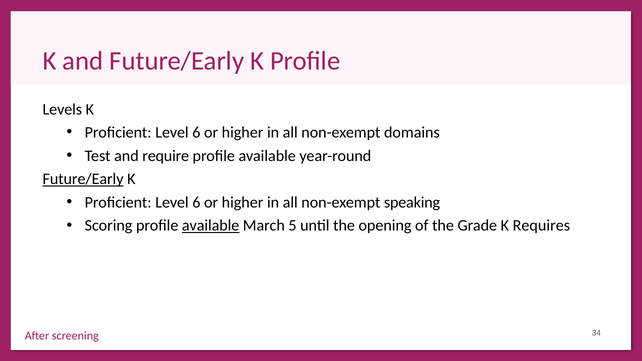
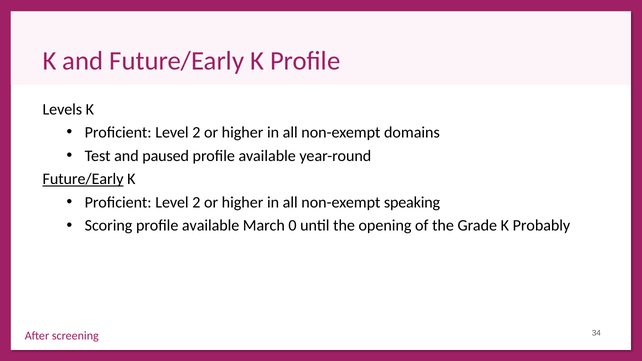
6 at (196, 133): 6 -> 2
require: require -> paused
6 at (196, 202): 6 -> 2
available at (211, 226) underline: present -> none
5: 5 -> 0
Requires: Requires -> Probably
